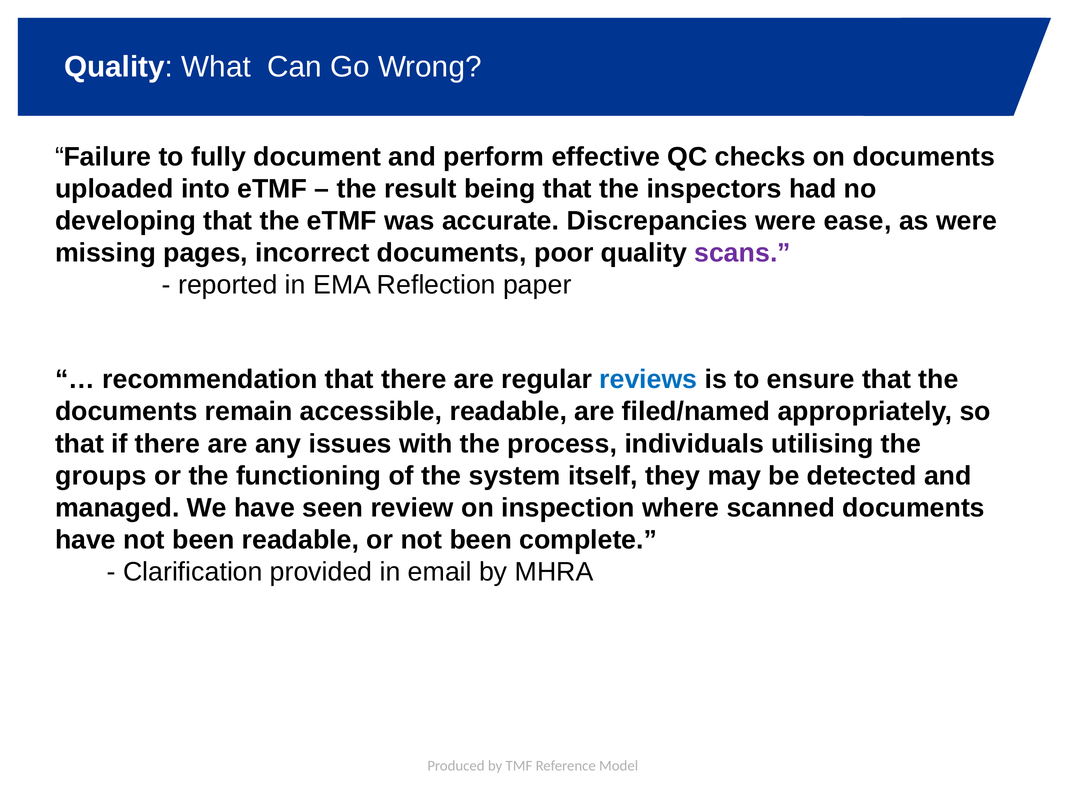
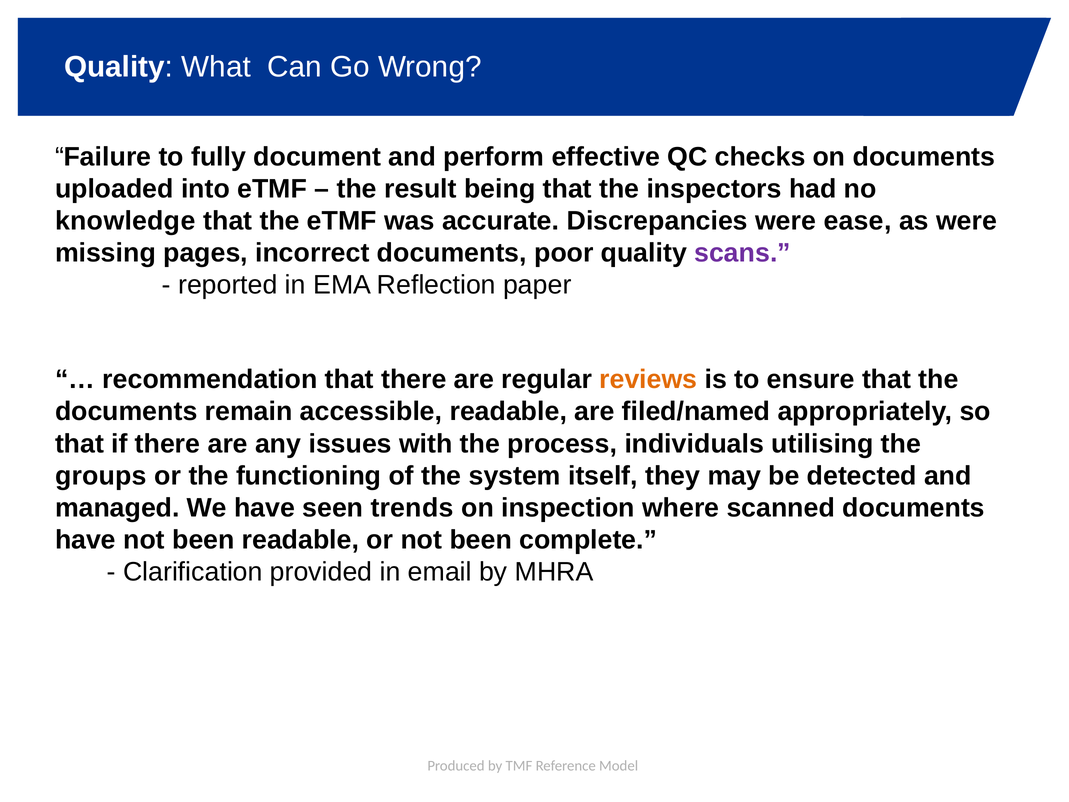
developing: developing -> knowledge
reviews colour: blue -> orange
review: review -> trends
